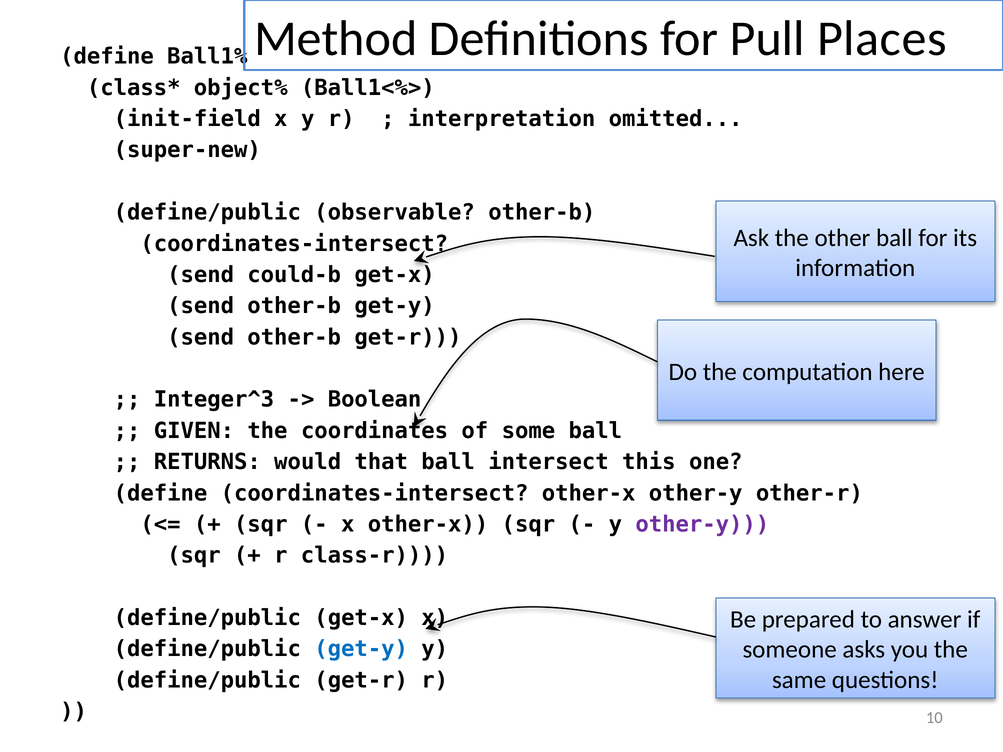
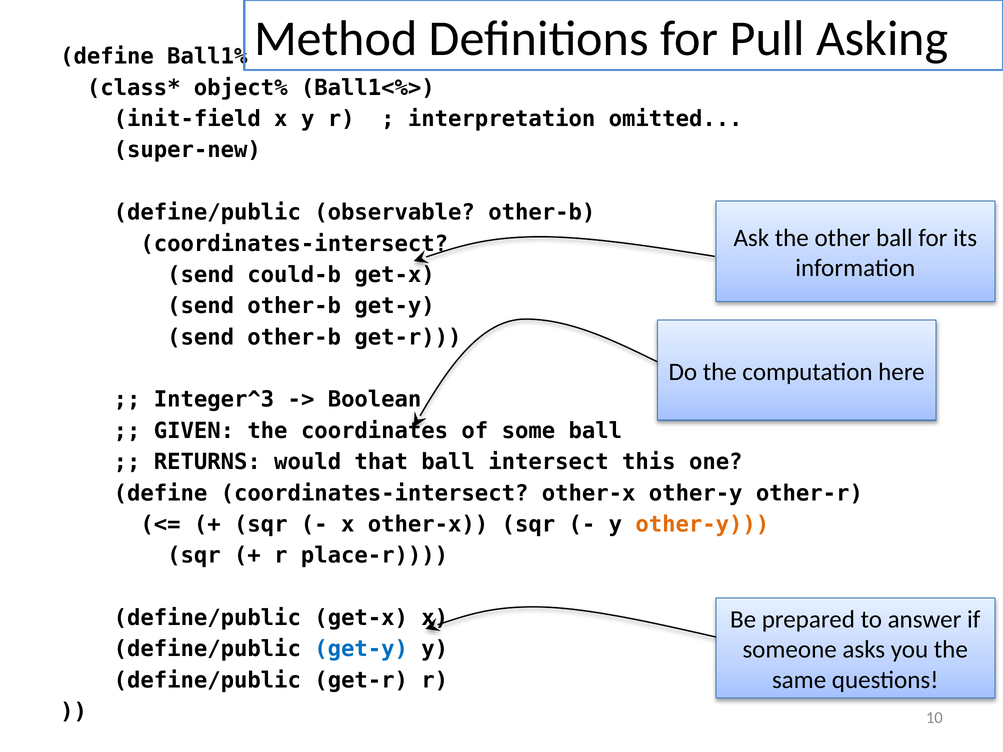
Places: Places -> Asking
other-y at (702, 525) colour: purple -> orange
class-r: class-r -> place-r
